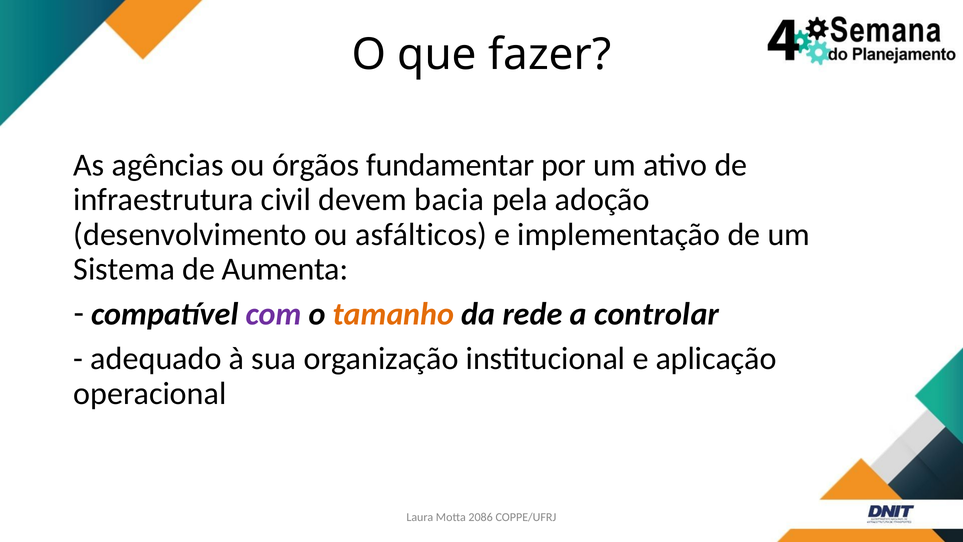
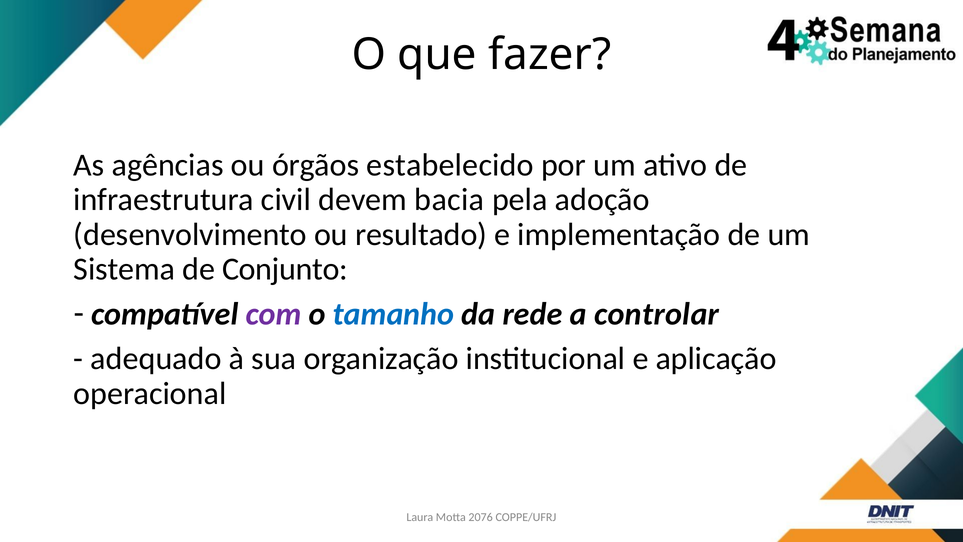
fundamentar: fundamentar -> estabelecido
asfálticos: asfálticos -> resultado
Aumenta: Aumenta -> Conjunto
tamanho colour: orange -> blue
2086: 2086 -> 2076
